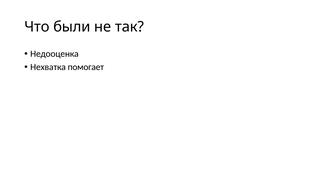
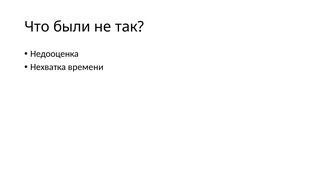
помогает: помогает -> времени
